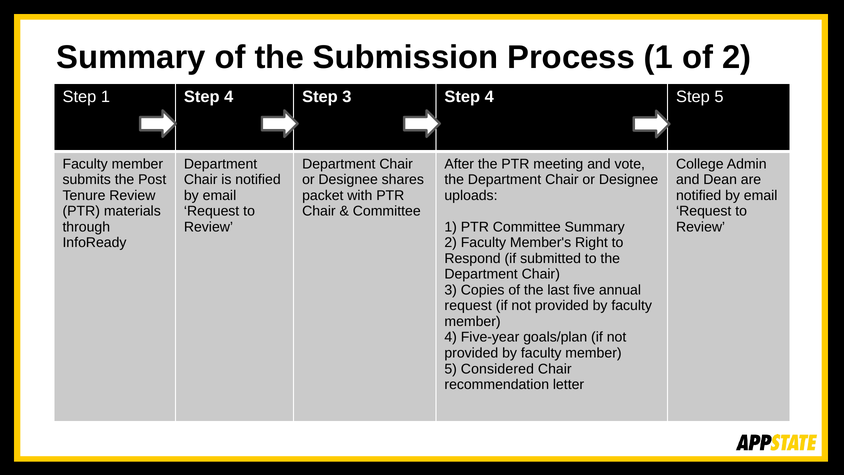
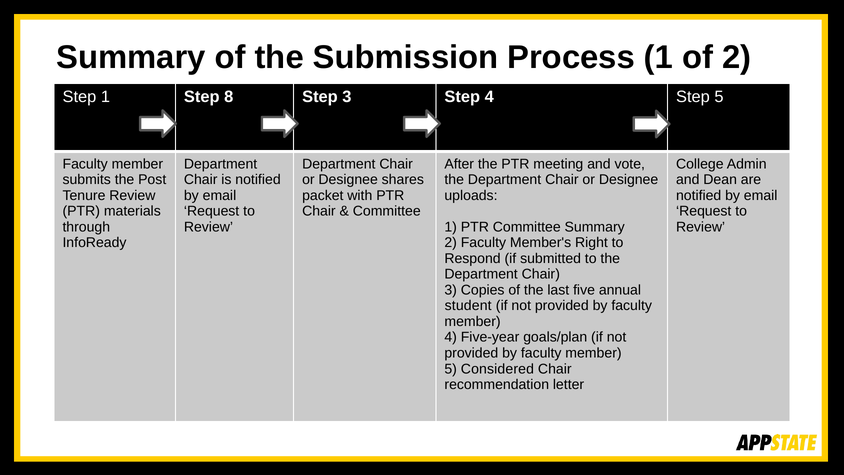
1 Step 4: 4 -> 8
request at (468, 306): request -> student
